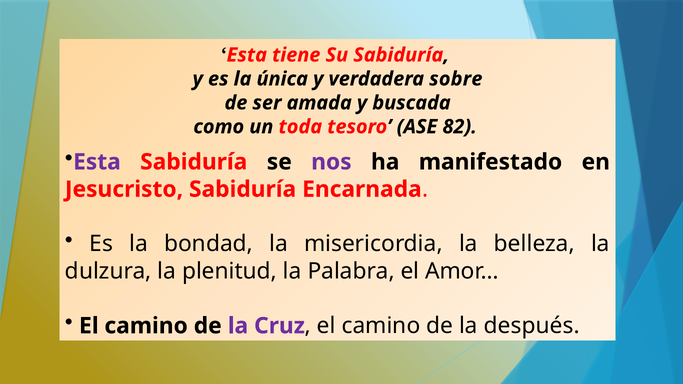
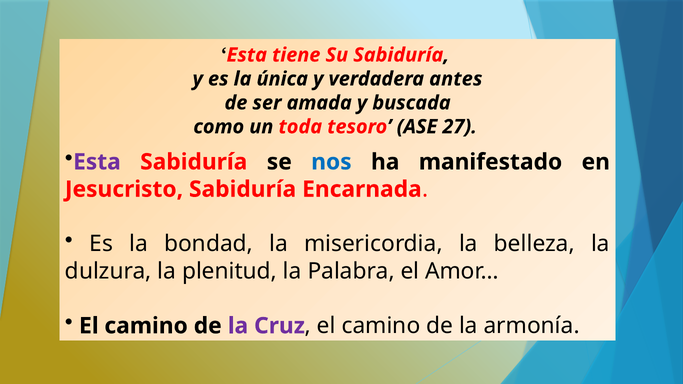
sobre: sobre -> antes
82: 82 -> 27
nos colour: purple -> blue
después: después -> armonía
